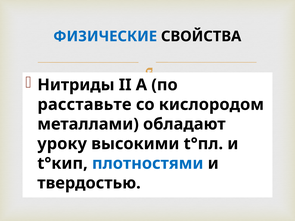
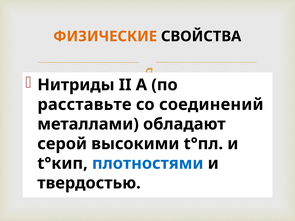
ФИЗИЧЕСКИЕ colour: blue -> orange
кислородом: кислородом -> соединений
уроку: уроку -> серой
